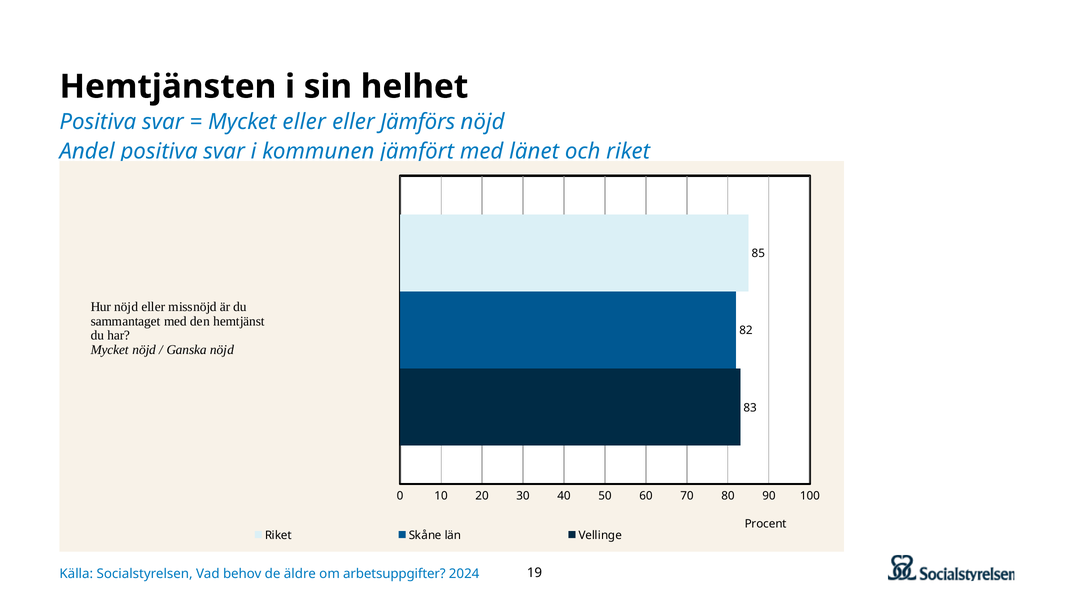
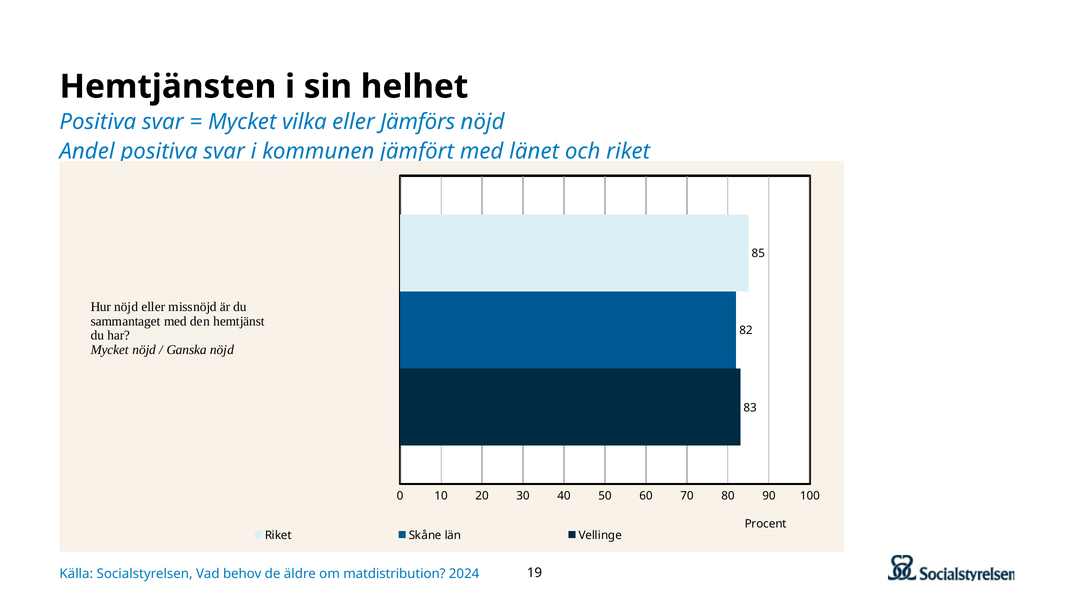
Mycket eller: eller -> vilka
arbetsuppgifter: arbetsuppgifter -> matdistribution
